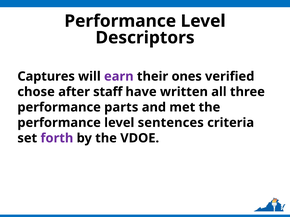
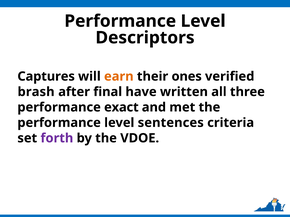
earn colour: purple -> orange
chose: chose -> brash
staff: staff -> final
parts: parts -> exact
